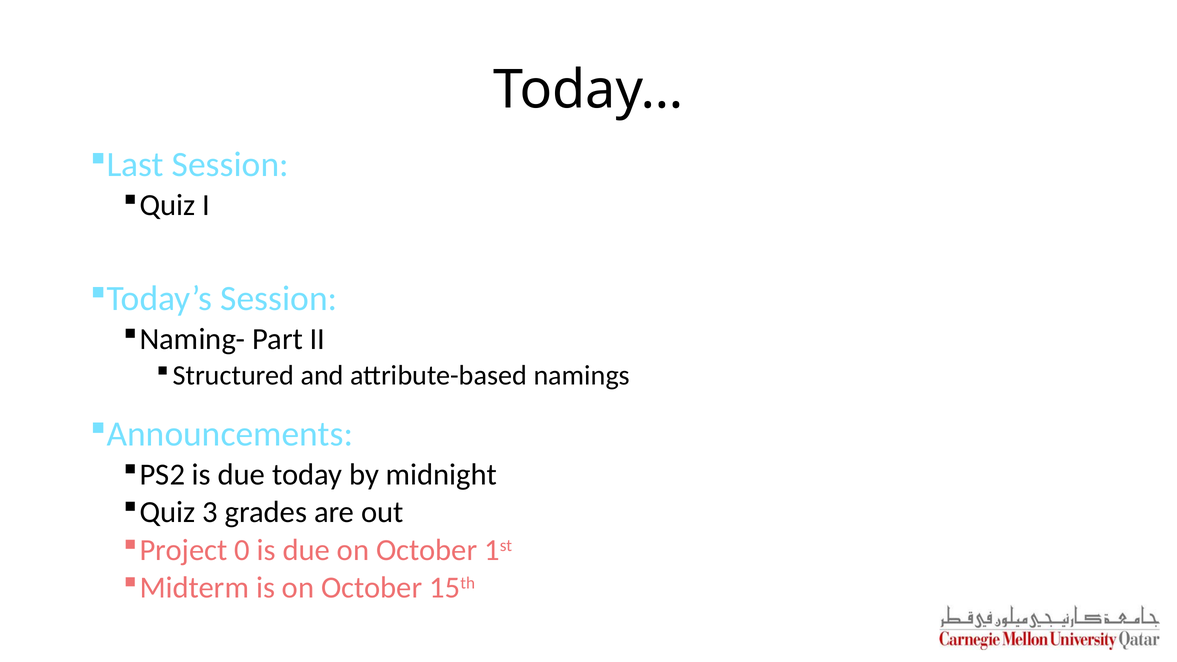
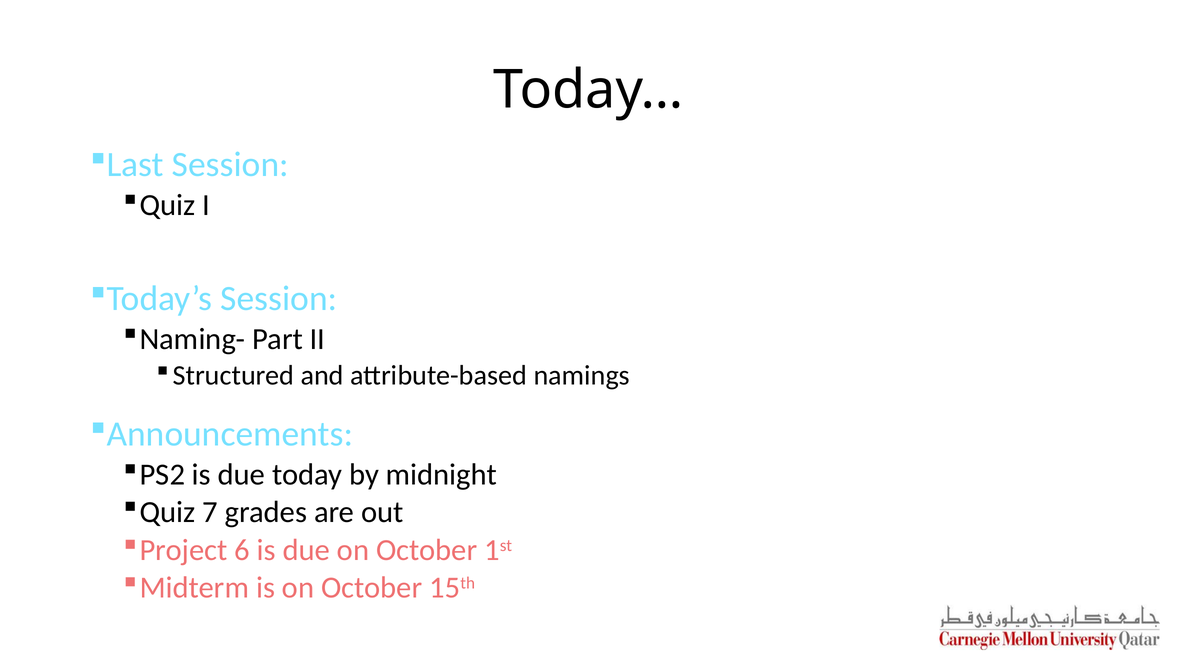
3: 3 -> 7
0: 0 -> 6
